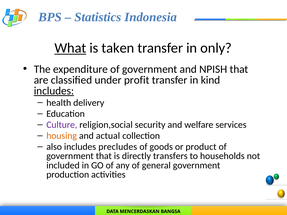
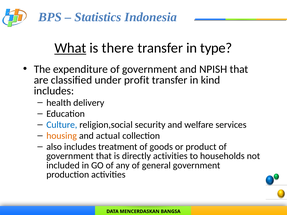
taken: taken -> there
only: only -> type
includes at (54, 91) underline: present -> none
Culture colour: purple -> blue
precludes: precludes -> treatment
directly transfers: transfers -> activities
